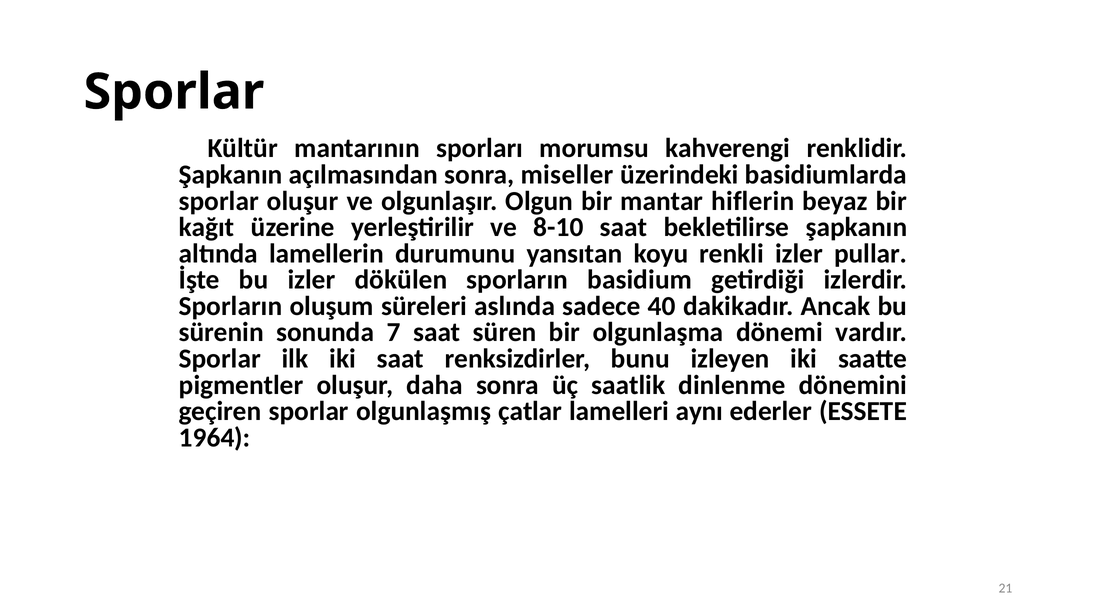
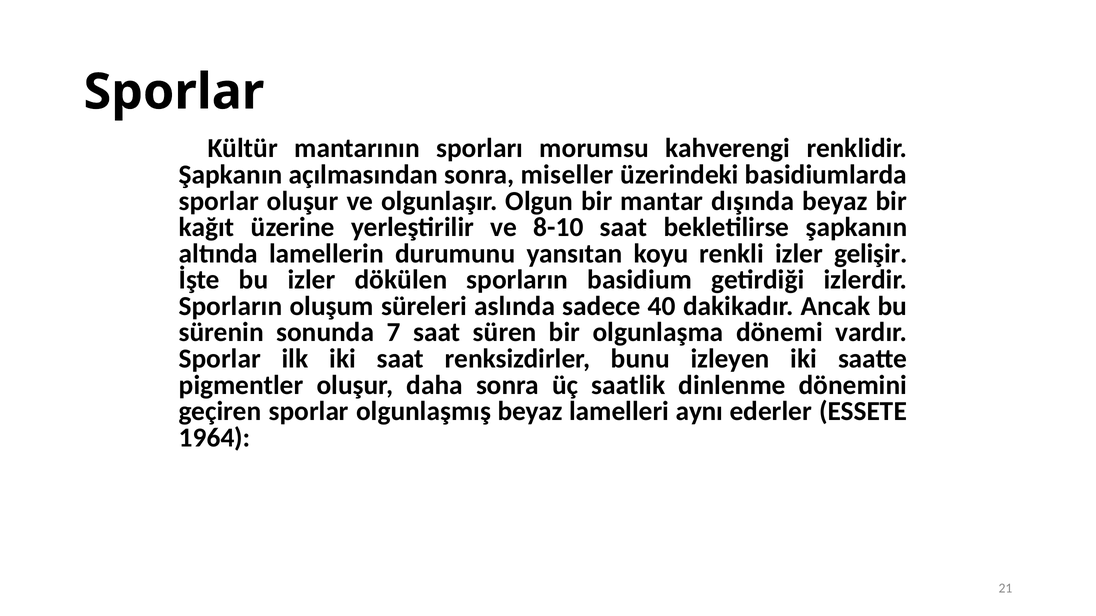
hiflerin: hiflerin -> dışında
pullar: pullar -> gelişir
olgunlaşmış çatlar: çatlar -> beyaz
